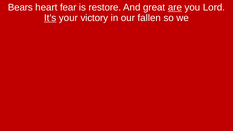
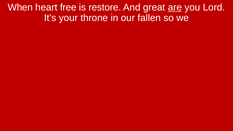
Bears: Bears -> When
fear: fear -> free
It’s underline: present -> none
victory: victory -> throne
